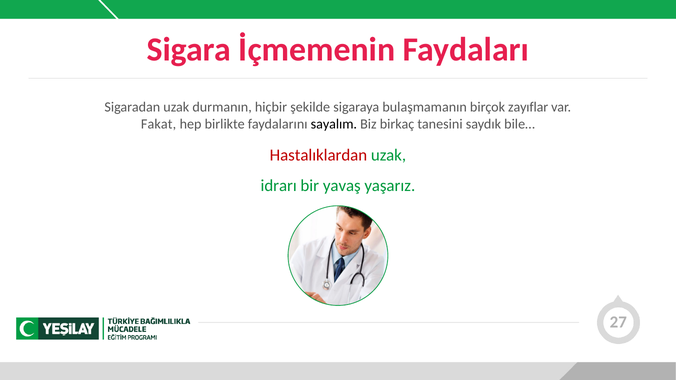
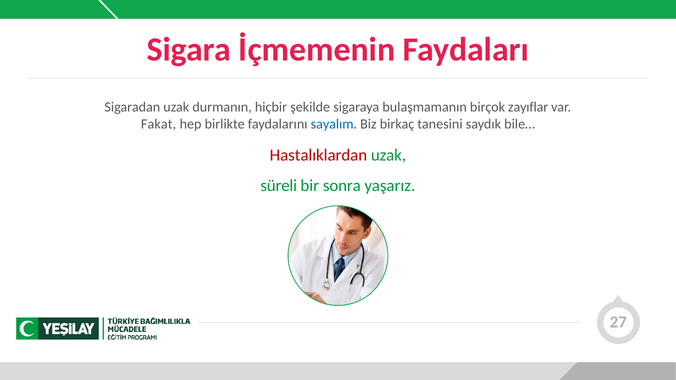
sayalım colour: black -> blue
idrarı: idrarı -> süreli
yavaş: yavaş -> sonra
